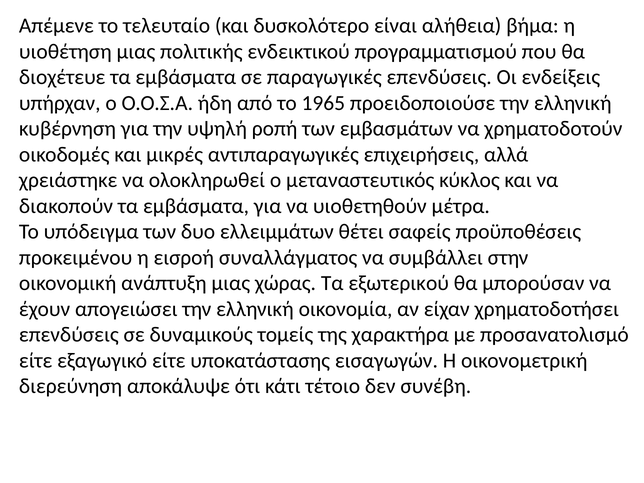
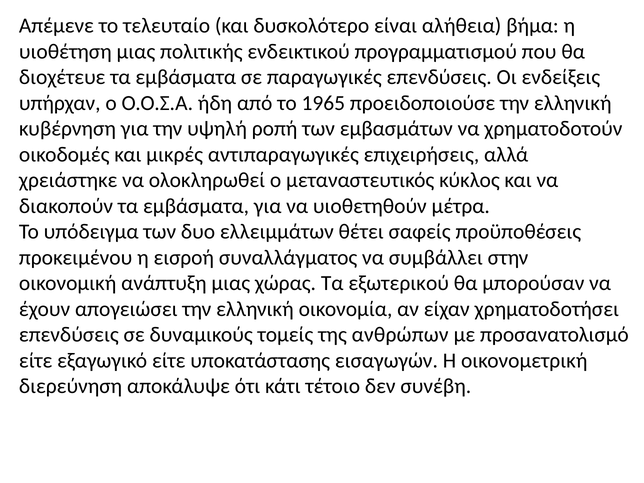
χαρακτήρα: χαρακτήρα -> ανθρώπων
